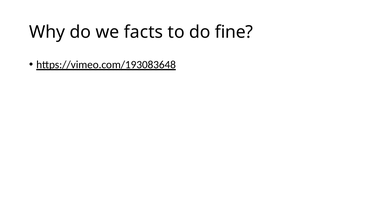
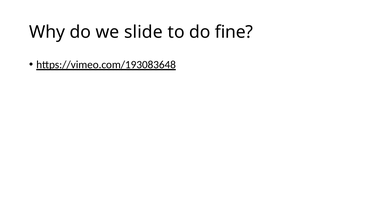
facts: facts -> slide
